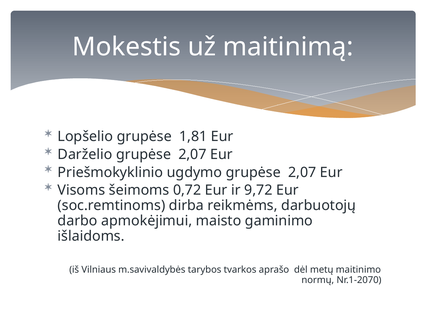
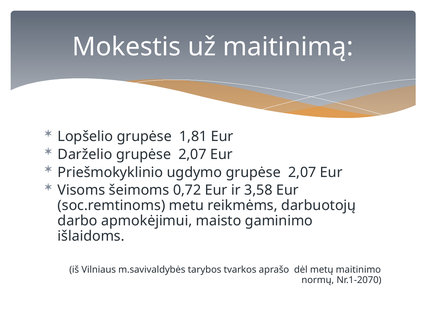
9,72: 9,72 -> 3,58
dirba: dirba -> metu
